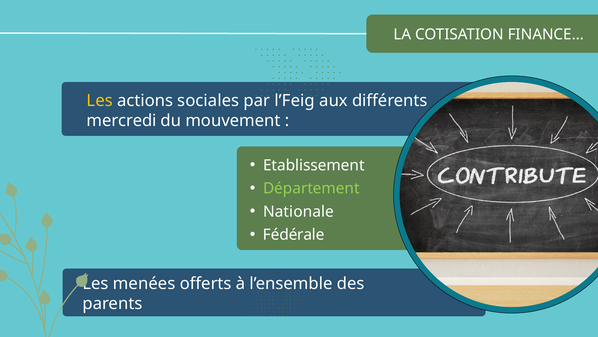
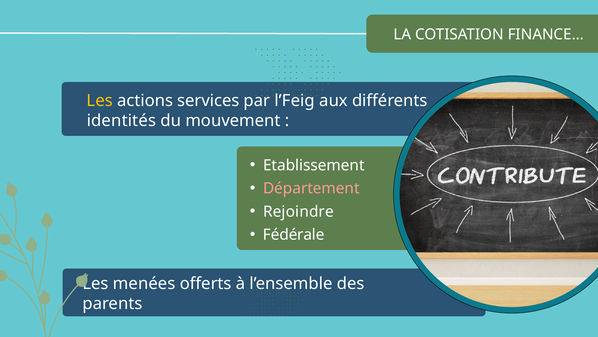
sociales: sociales -> services
mercredi: mercredi -> identités
Département colour: light green -> pink
Nationale: Nationale -> Rejoindre
